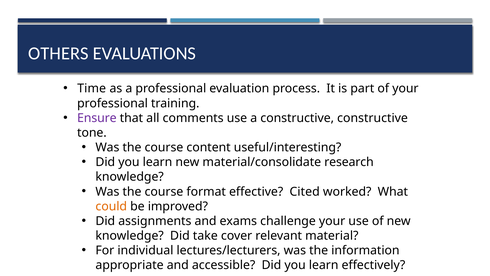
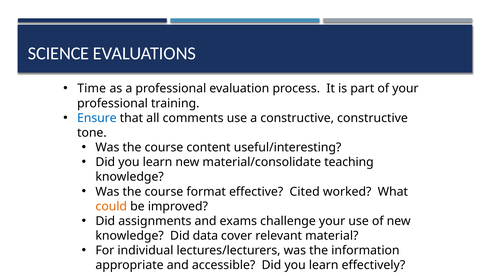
OTHERS: OTHERS -> SCIENCE
Ensure colour: purple -> blue
research: research -> teaching
take: take -> data
